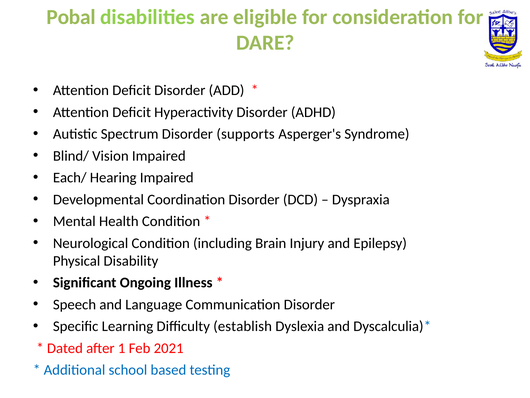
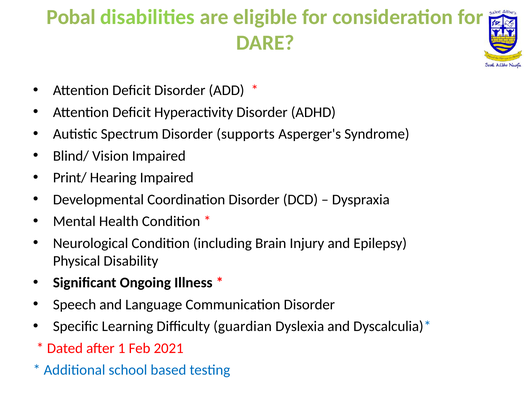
Each/: Each/ -> Print/
establish: establish -> guardian
